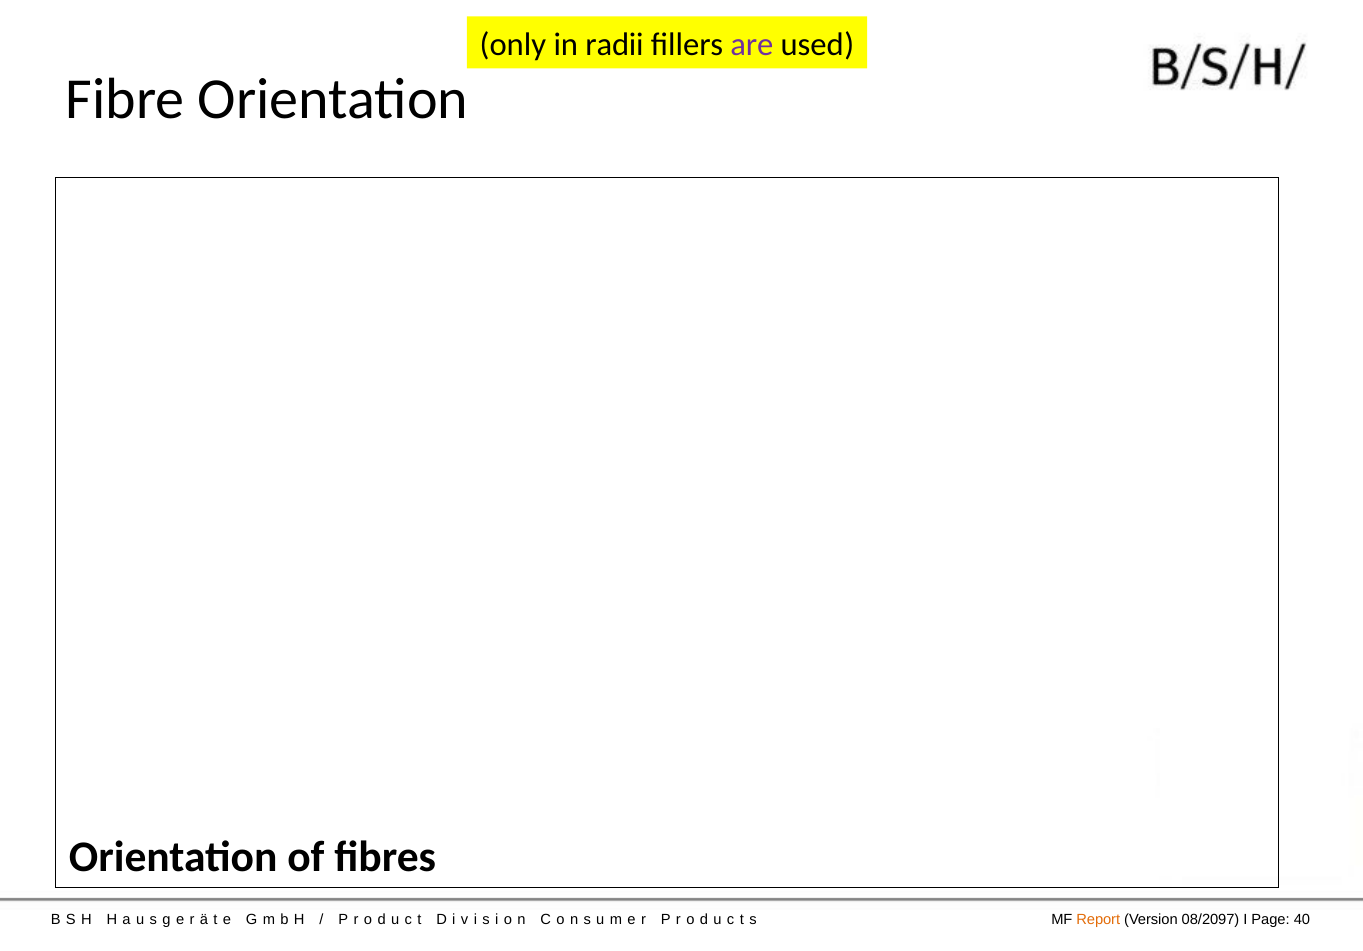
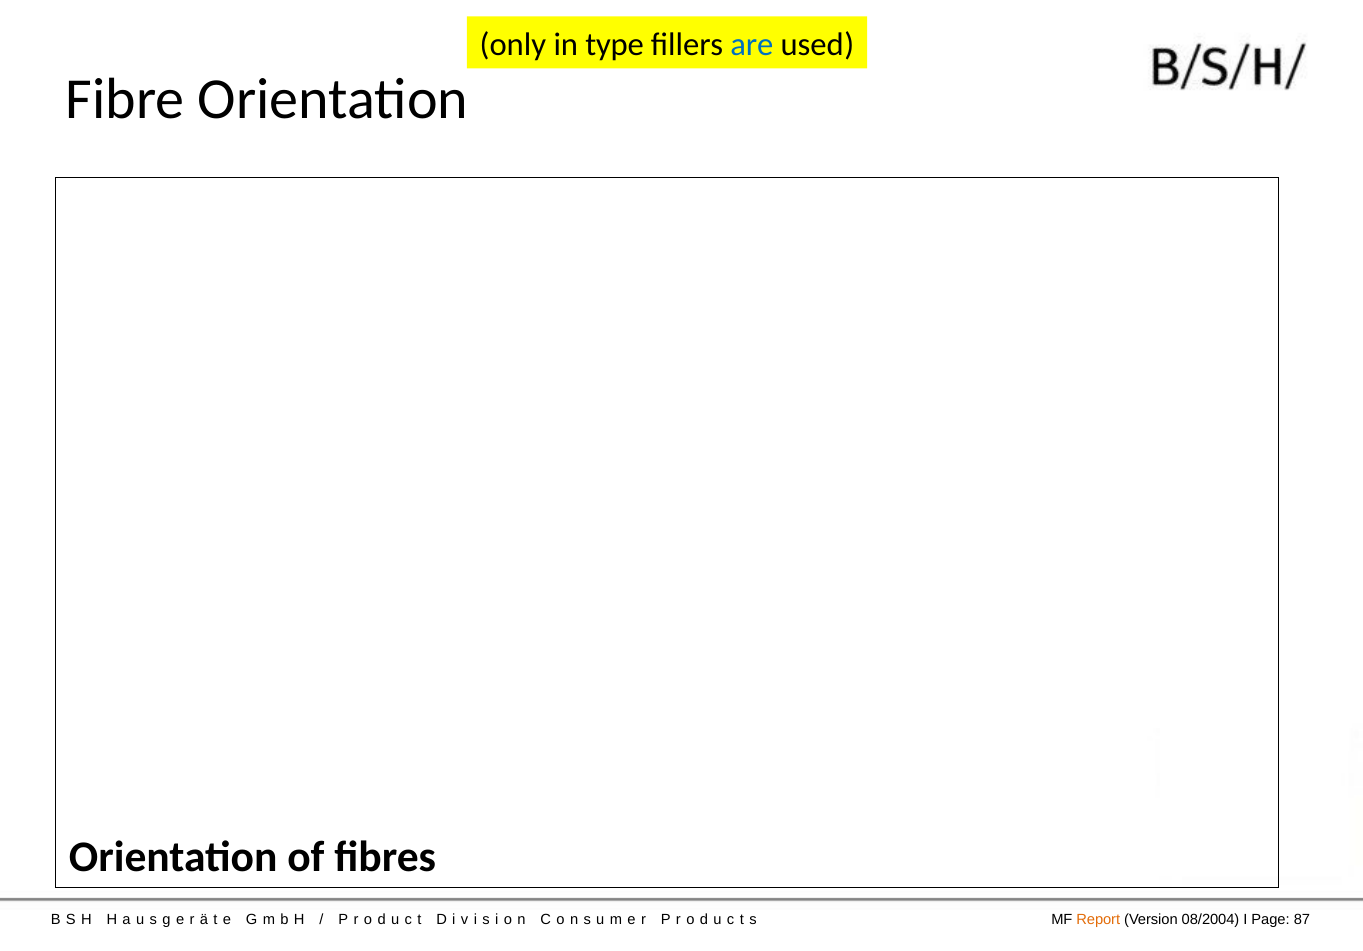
radii: radii -> type
are colour: purple -> blue
08/2097: 08/2097 -> 08/2004
40: 40 -> 87
